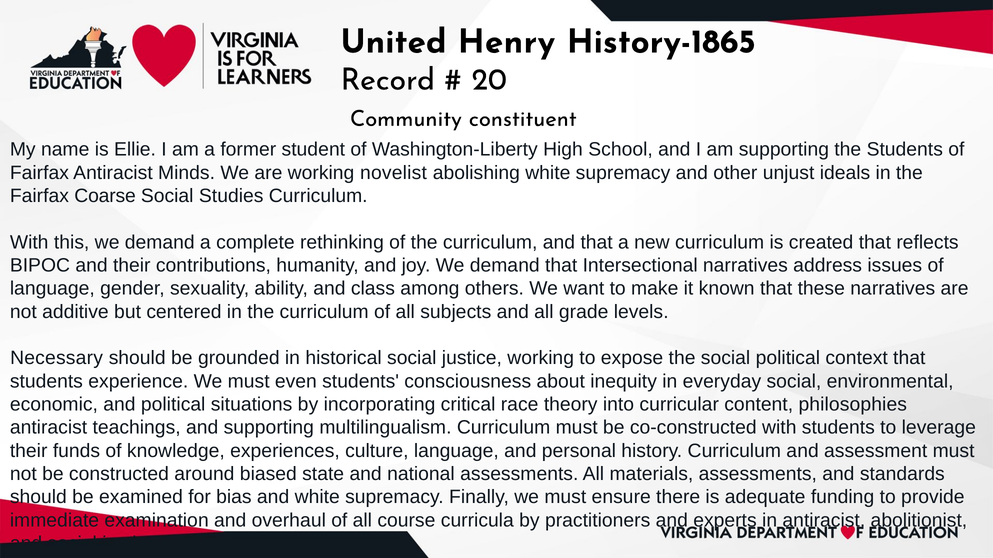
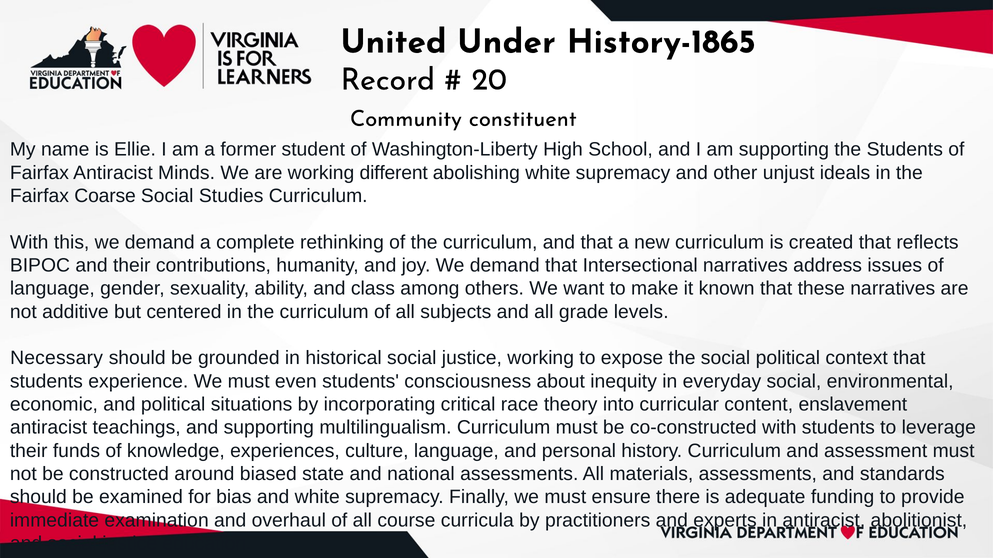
Henry: Henry -> Under
novelist: novelist -> different
philosophies: philosophies -> enslavement
